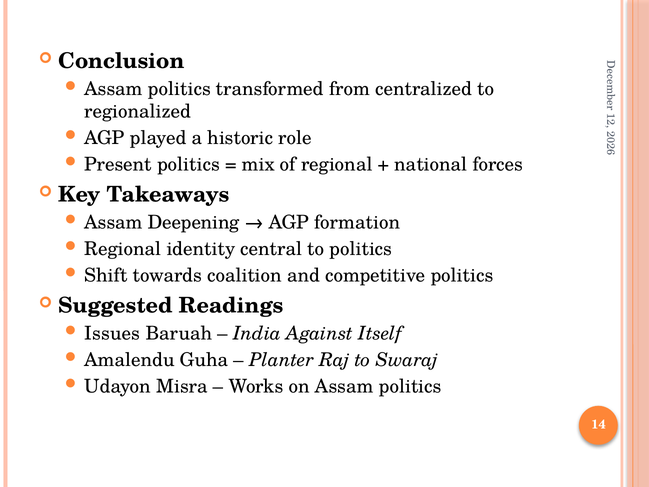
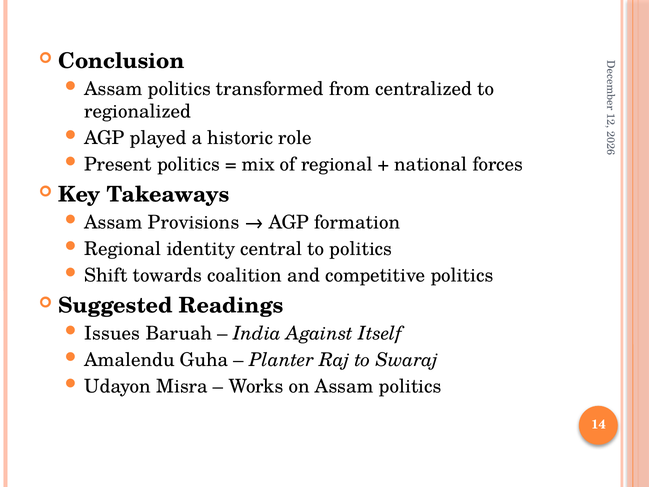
Deepening: Deepening -> Provisions
